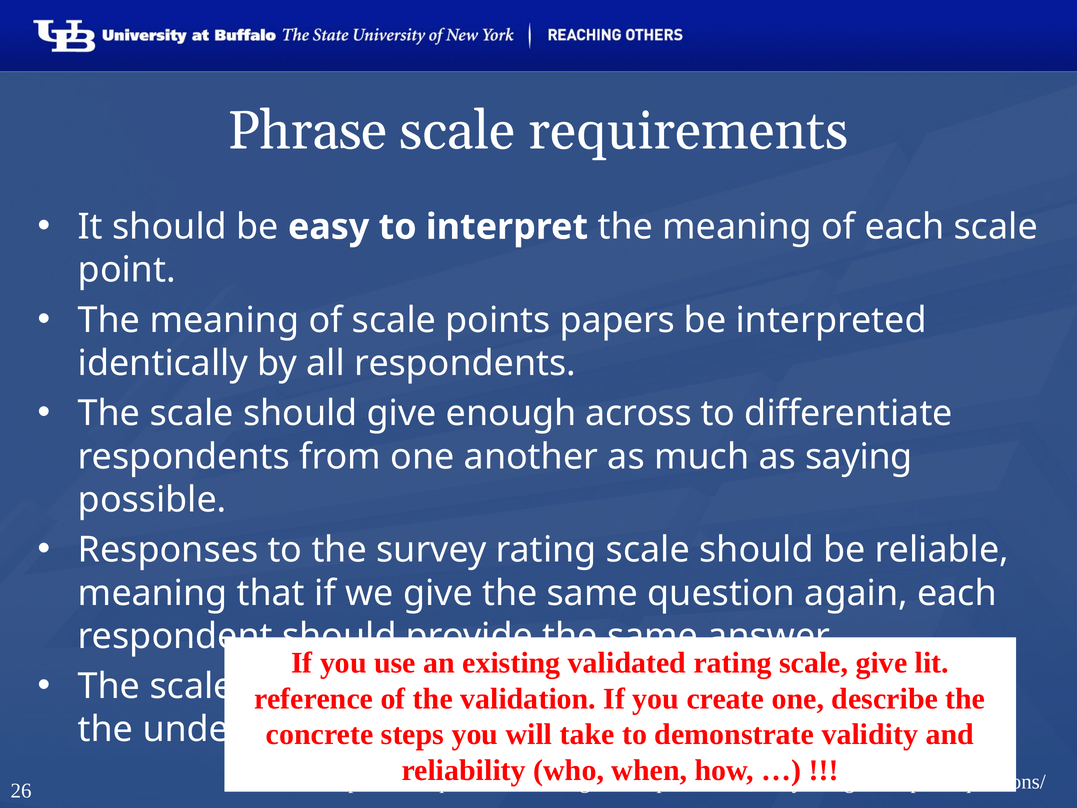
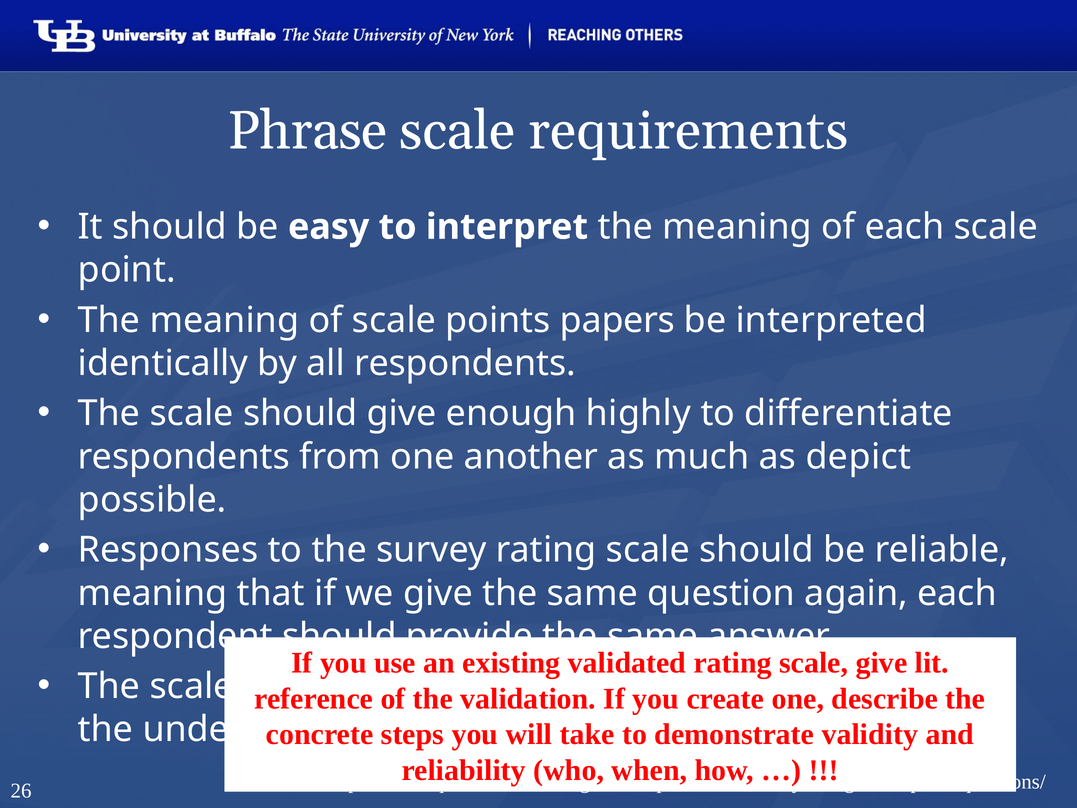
across: across -> highly
saying: saying -> depict
